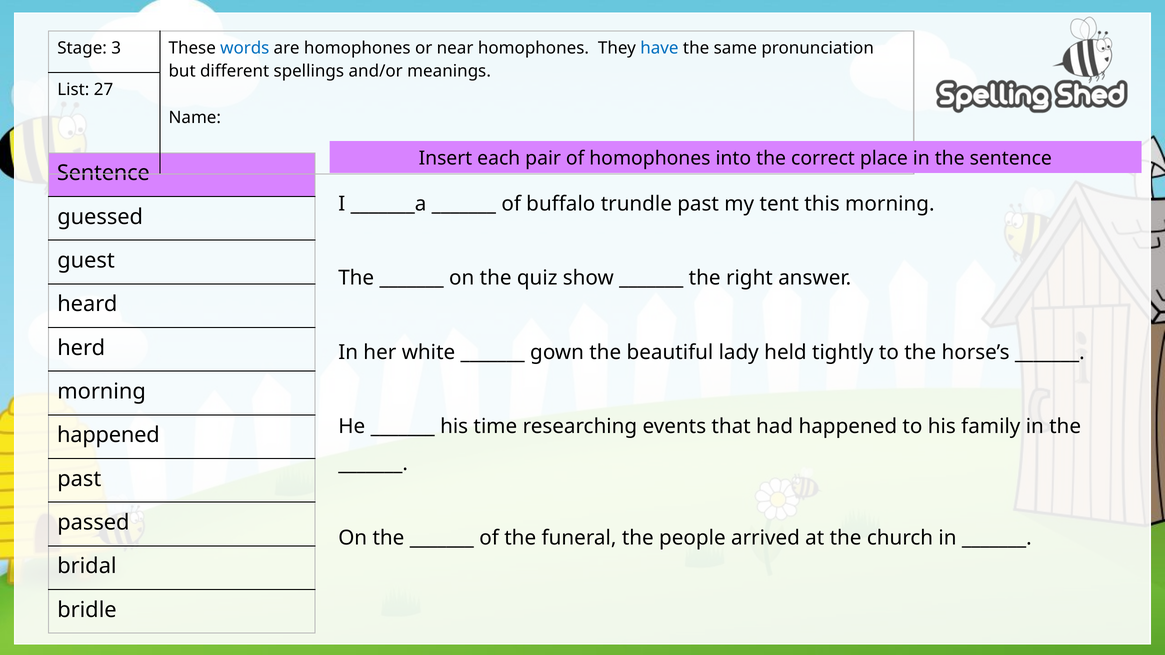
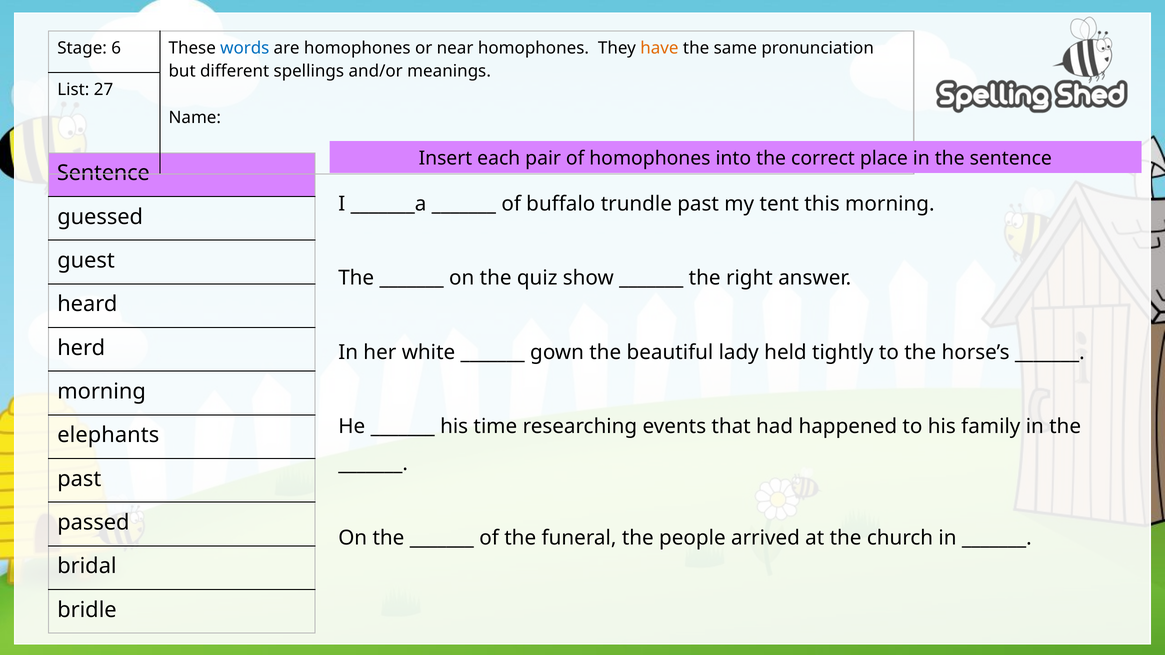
3: 3 -> 6
have colour: blue -> orange
happened at (108, 435): happened -> elephants
